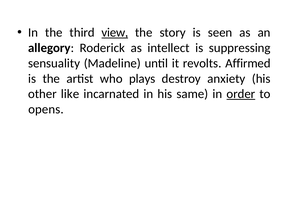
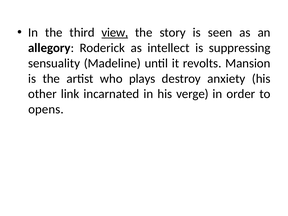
Affirmed: Affirmed -> Mansion
like: like -> link
same: same -> verge
order underline: present -> none
